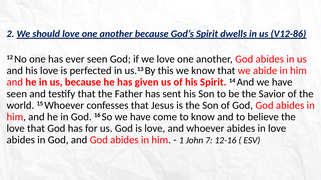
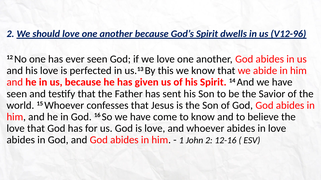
V12-86: V12-86 -> V12-96
John 7: 7 -> 2
